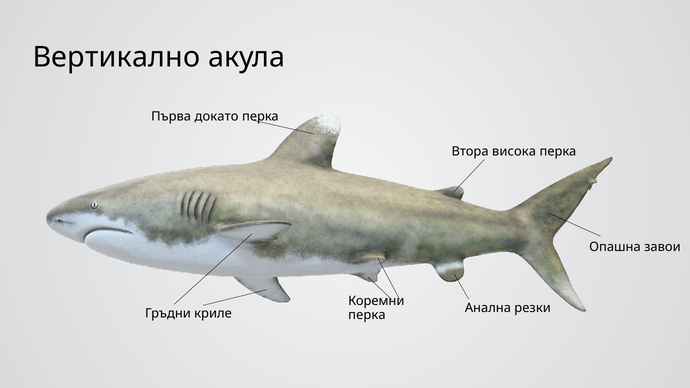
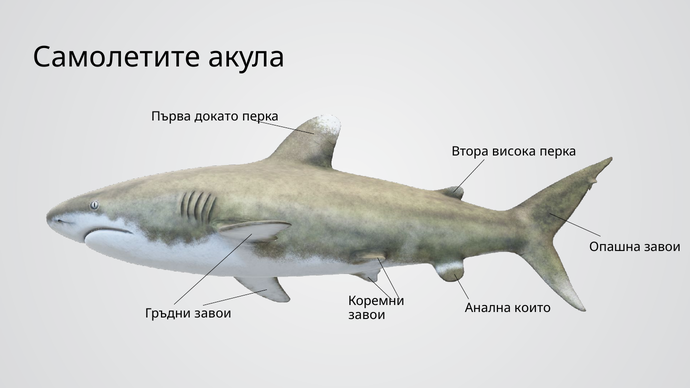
Вертикално: Вертикално -> Самолетите
резки: резки -> които
Гръдни криле: криле -> завои
перка at (367, 315): перка -> завои
